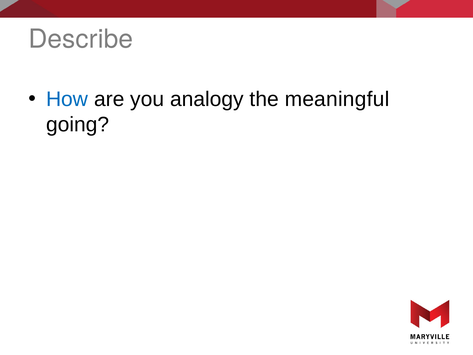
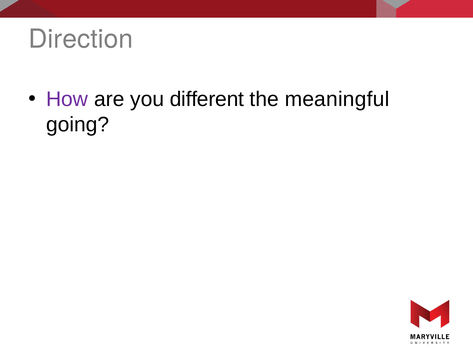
Describe: Describe -> Direction
How colour: blue -> purple
analogy: analogy -> different
